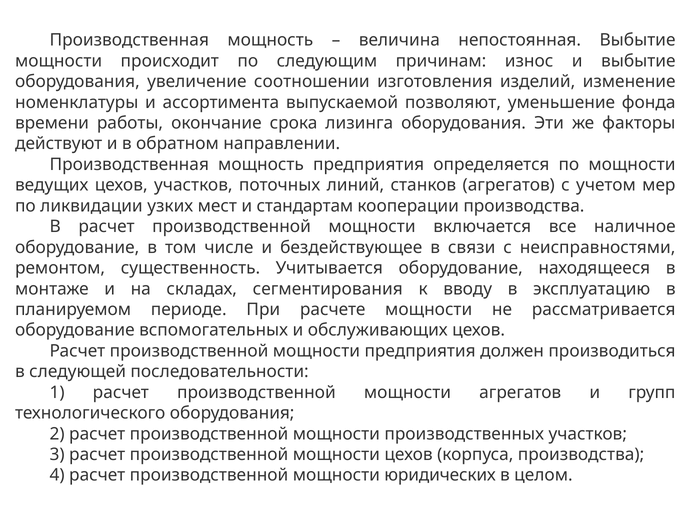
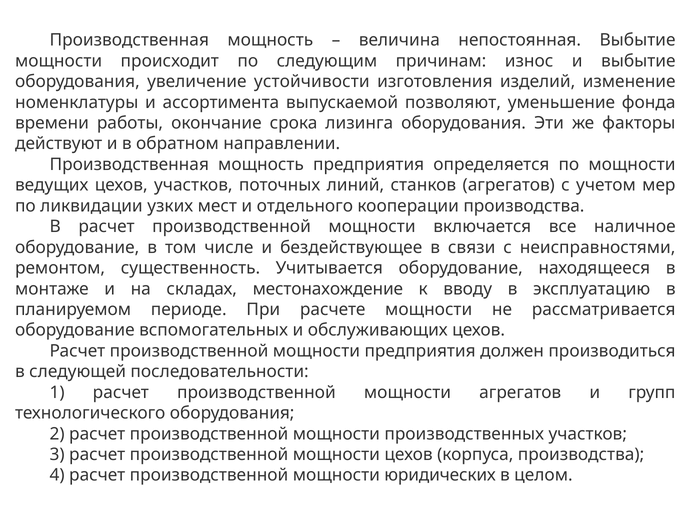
соотношении: соотношении -> устойчивости
стандартам: стандартам -> отдельного
сегментирования: сегментирования -> местонахождение
